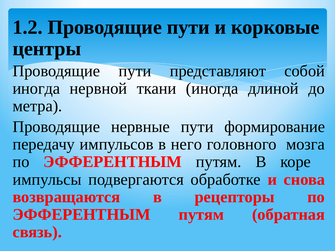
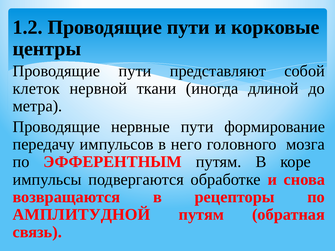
иногда at (36, 89): иногда -> клеток
ЭФФЕРЕНТНЫМ at (82, 215): ЭФФЕРЕНТНЫМ -> АМПЛИТУДНОЙ
